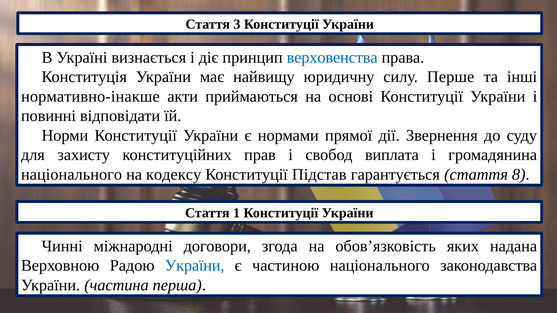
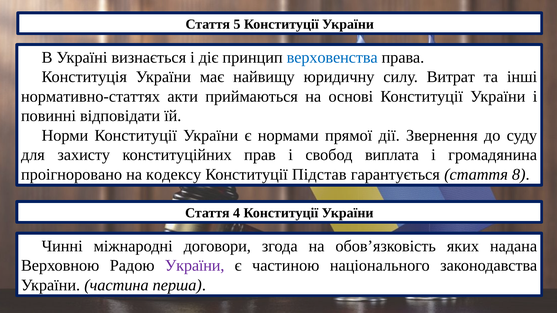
3: 3 -> 5
Перше: Перше -> Витрат
нормативно-інакше: нормативно-інакше -> нормативно-статтях
національного at (72, 175): національного -> проігноровано
1: 1 -> 4
України at (195, 266) colour: blue -> purple
